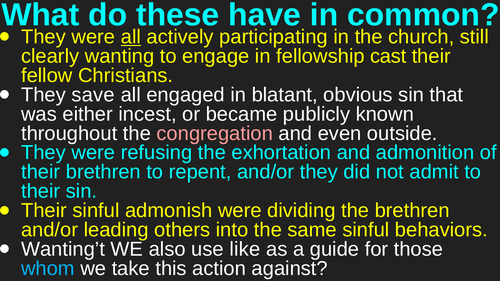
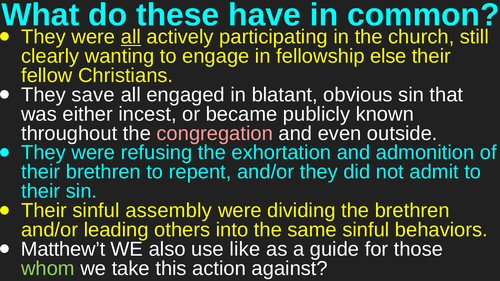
cast: cast -> else
admonish: admonish -> assembly
Wanting’t: Wanting’t -> Matthew’t
whom colour: light blue -> light green
